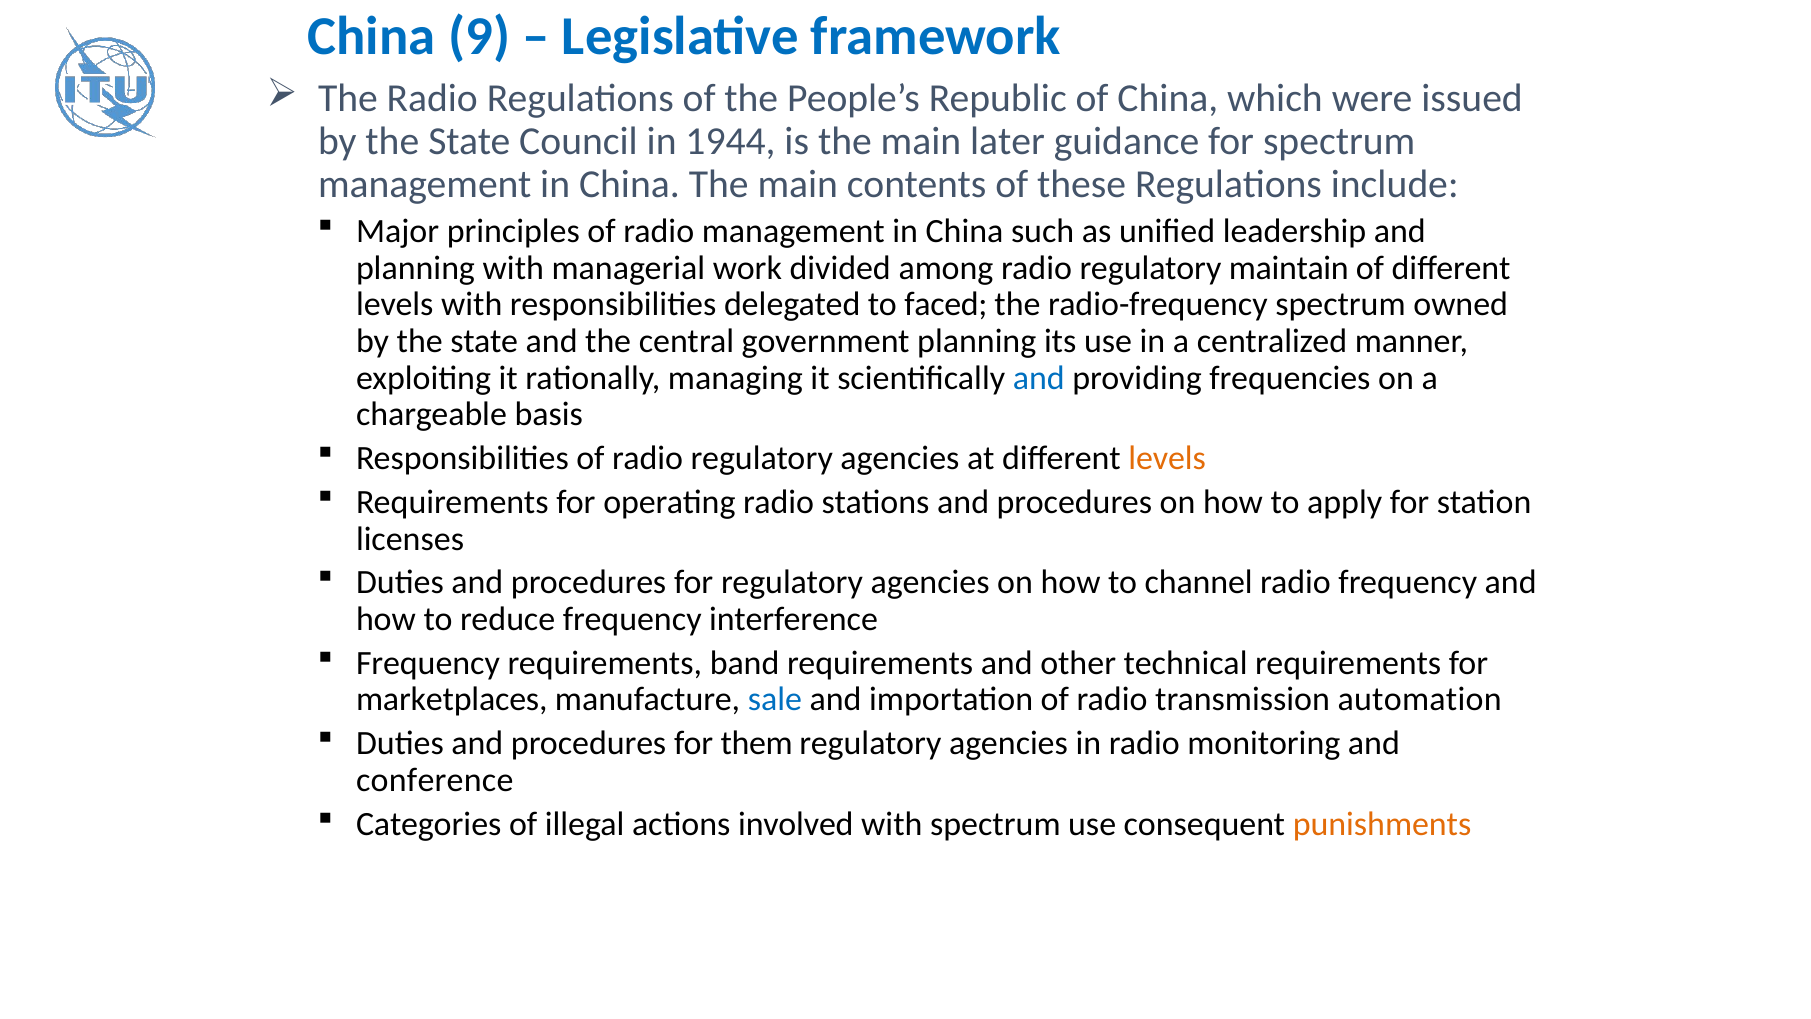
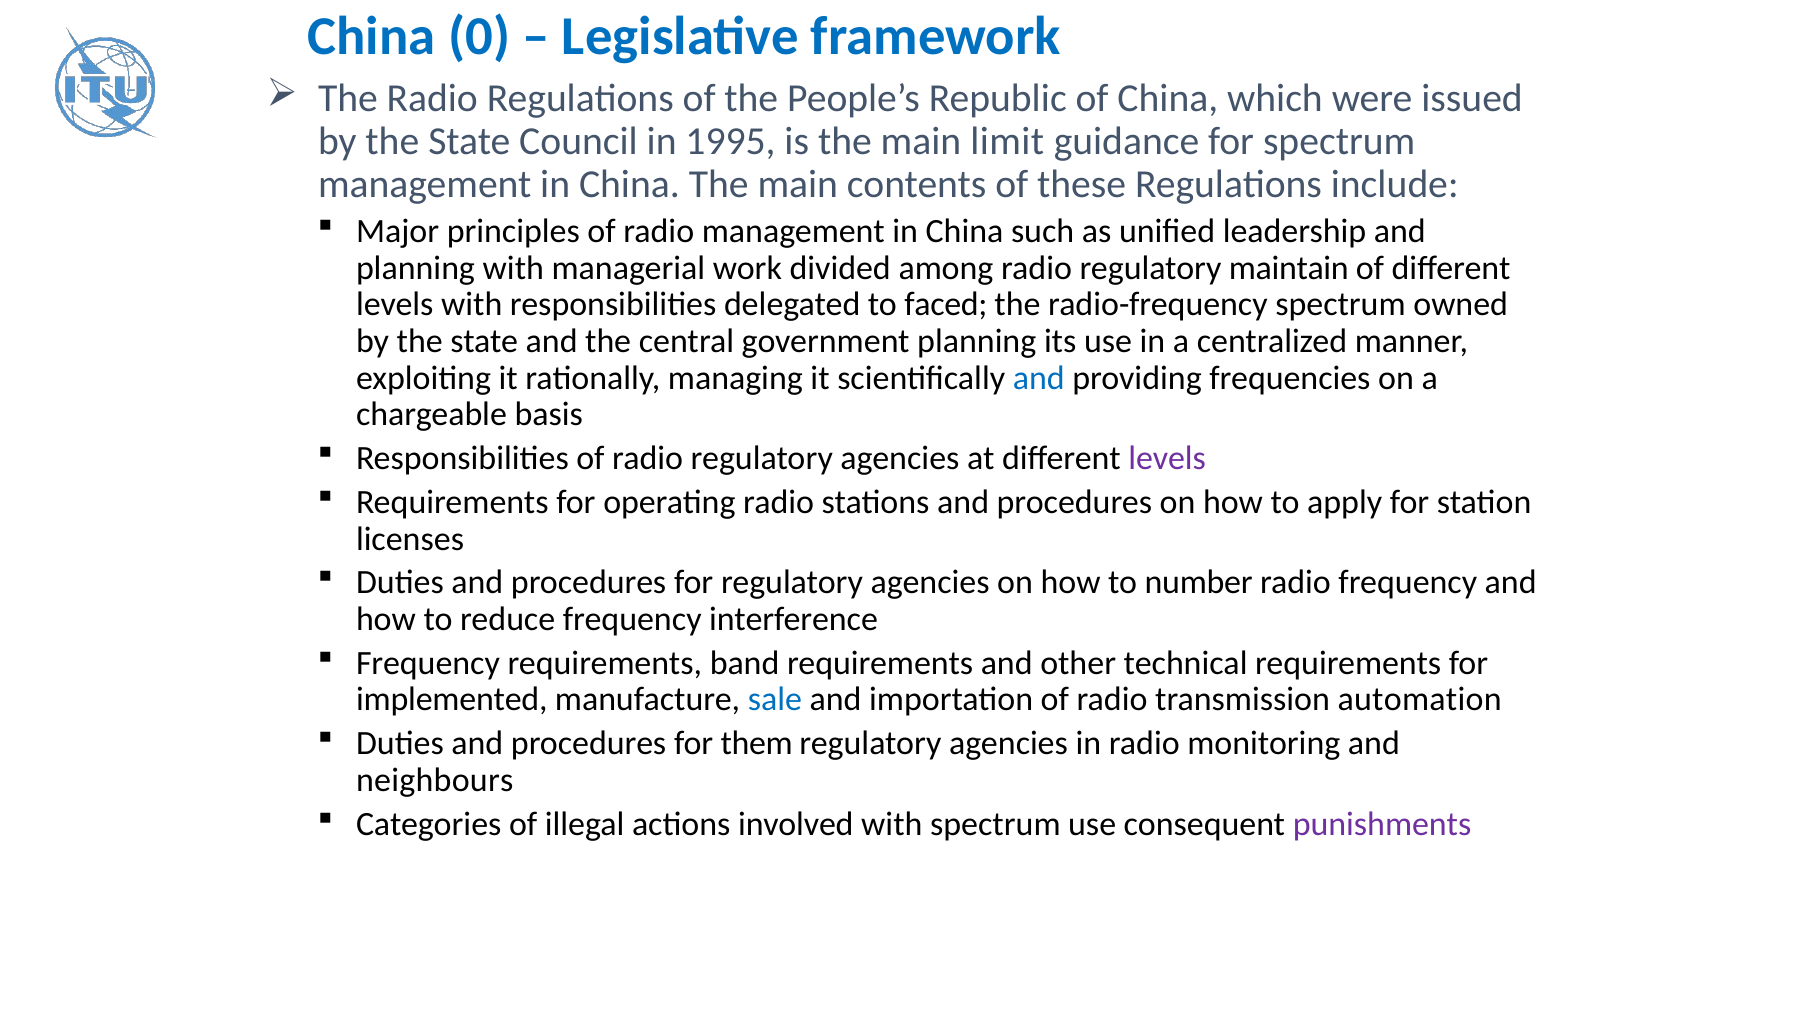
9: 9 -> 0
1944: 1944 -> 1995
later: later -> limit
levels at (1167, 458) colour: orange -> purple
channel: channel -> number
marketplaces: marketplaces -> implemented
conference: conference -> neighbours
punishments colour: orange -> purple
